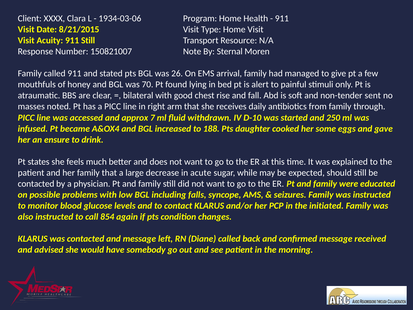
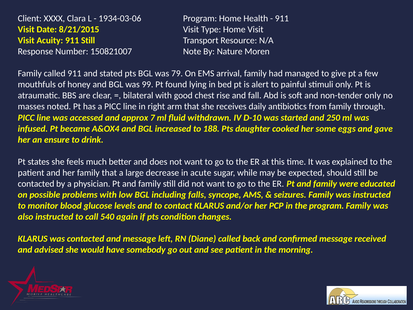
Sternal: Sternal -> Nature
26: 26 -> 79
70: 70 -> 99
non-tender sent: sent -> only
the initiated: initiated -> program
854: 854 -> 540
